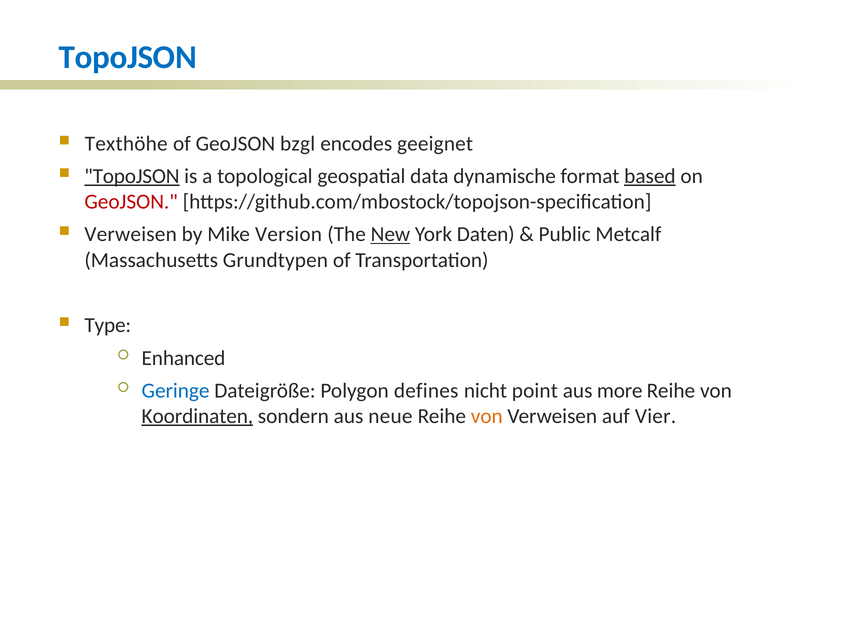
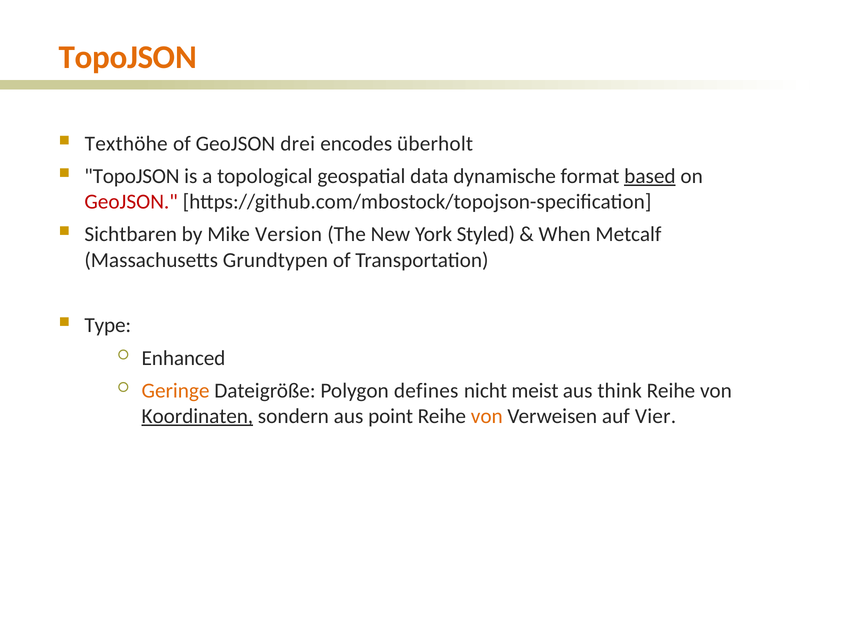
TopoJSON at (128, 57) colour: blue -> orange
bzgl: bzgl -> drei
geeignet: geeignet -> überholt
TopoJSON at (132, 176) underline: present -> none
Verweisen at (131, 234): Verweisen -> Sichtbaren
New underline: present -> none
Daten: Daten -> Styled
Public: Public -> When
Geringe colour: blue -> orange
point: point -> meist
more: more -> think
neue: neue -> point
